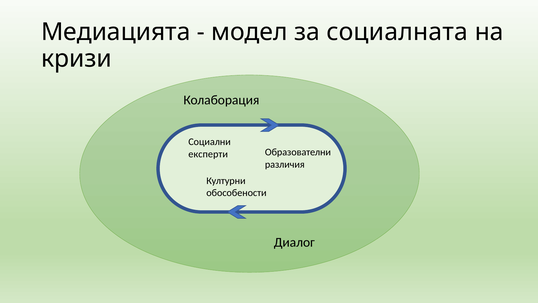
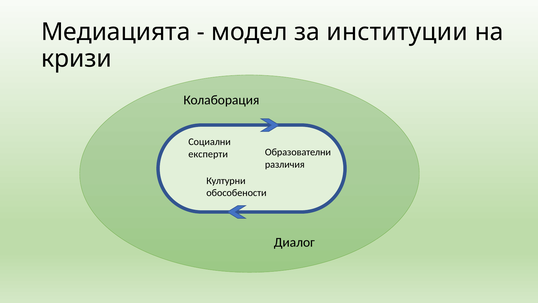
социалната: социалната -> институции
